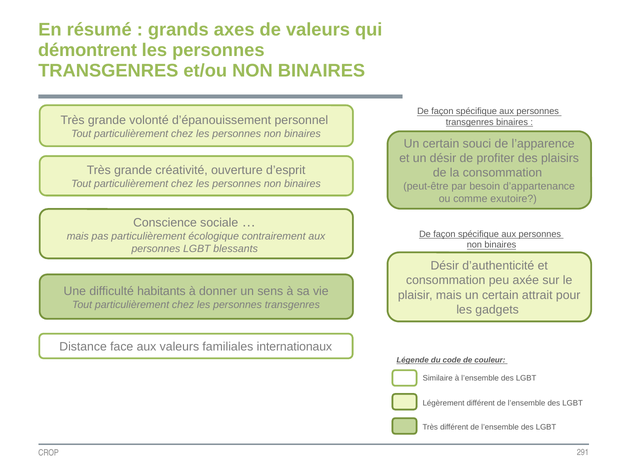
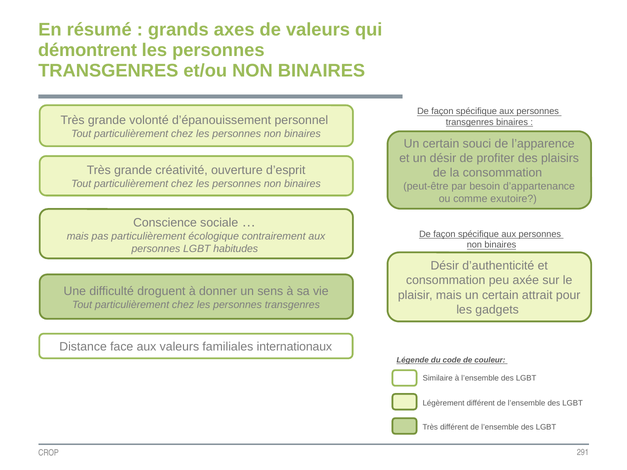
blessants: blessants -> habitudes
habitants: habitants -> droguent
